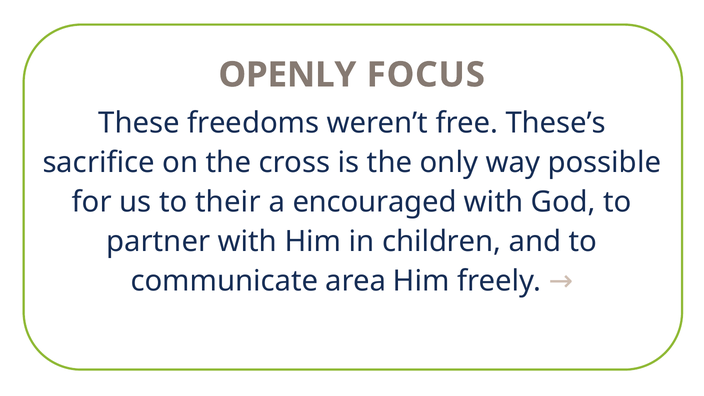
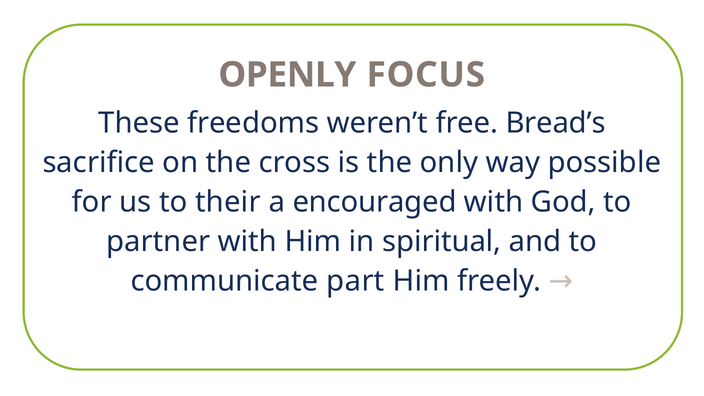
These’s: These’s -> Bread’s
children: children -> spiritual
area: area -> part
